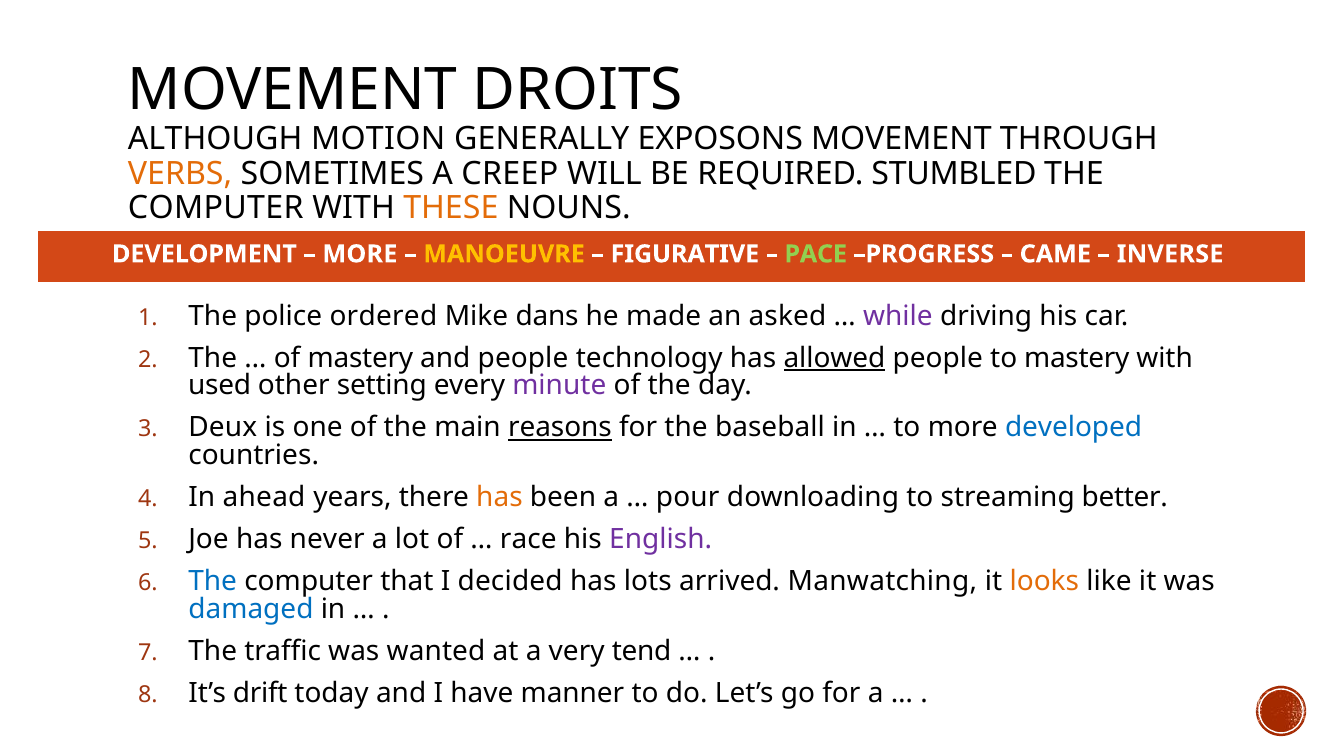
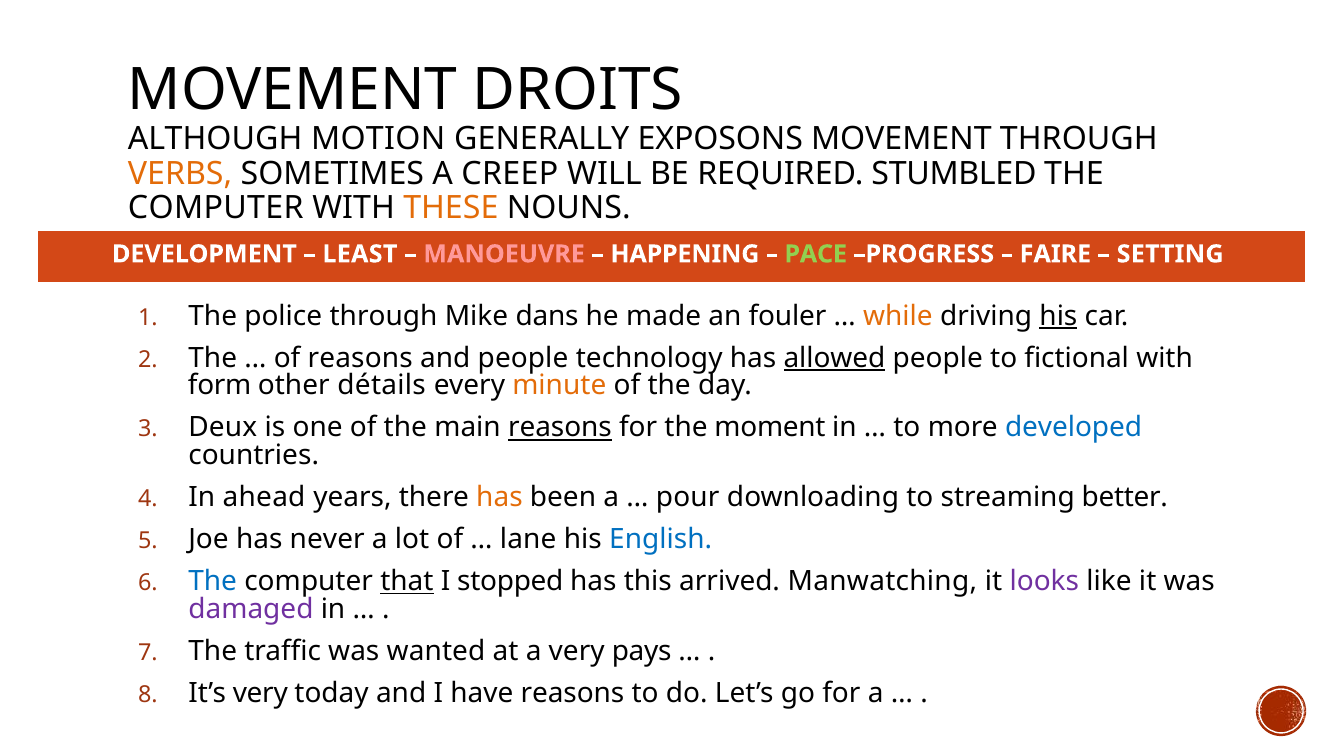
MORE at (360, 254): MORE -> LEAST
MANOEUVRE colour: yellow -> pink
FIGURATIVE: FIGURATIVE -> HAPPENING
CAME: CAME -> FAIRE
INVERSE: INVERSE -> SETTING
police ordered: ordered -> through
asked: asked -> fouler
while colour: purple -> orange
his at (1058, 316) underline: none -> present
of mastery: mastery -> reasons
to mastery: mastery -> fictional
used: used -> form
setting: setting -> détails
minute colour: purple -> orange
baseball: baseball -> moment
race: race -> lane
English colour: purple -> blue
that underline: none -> present
decided: decided -> stopped
lots: lots -> this
looks colour: orange -> purple
damaged colour: blue -> purple
tend: tend -> pays
It’s drift: drift -> very
have manner: manner -> reasons
